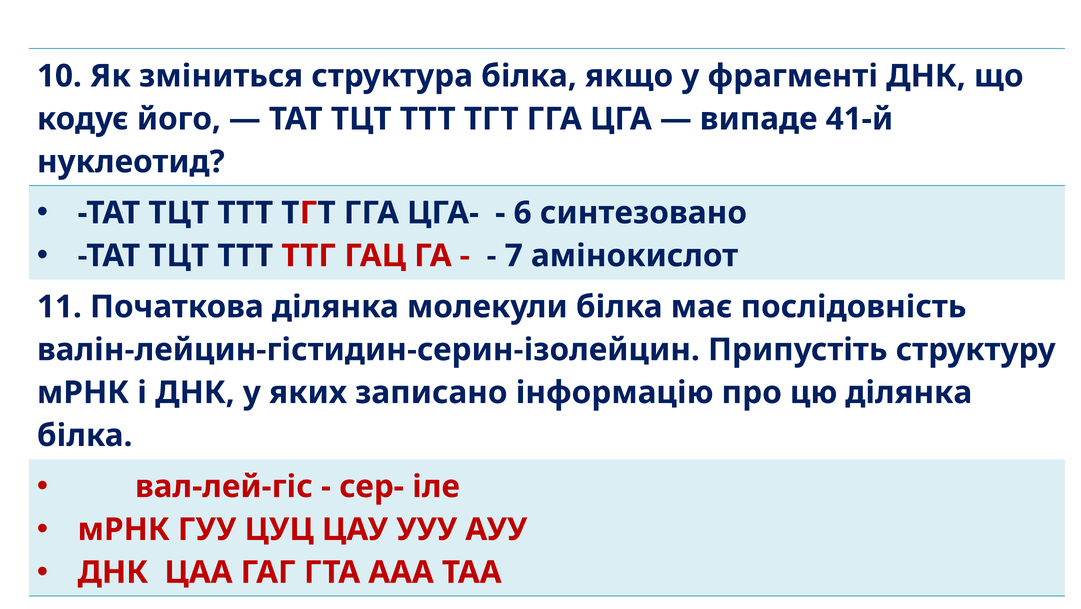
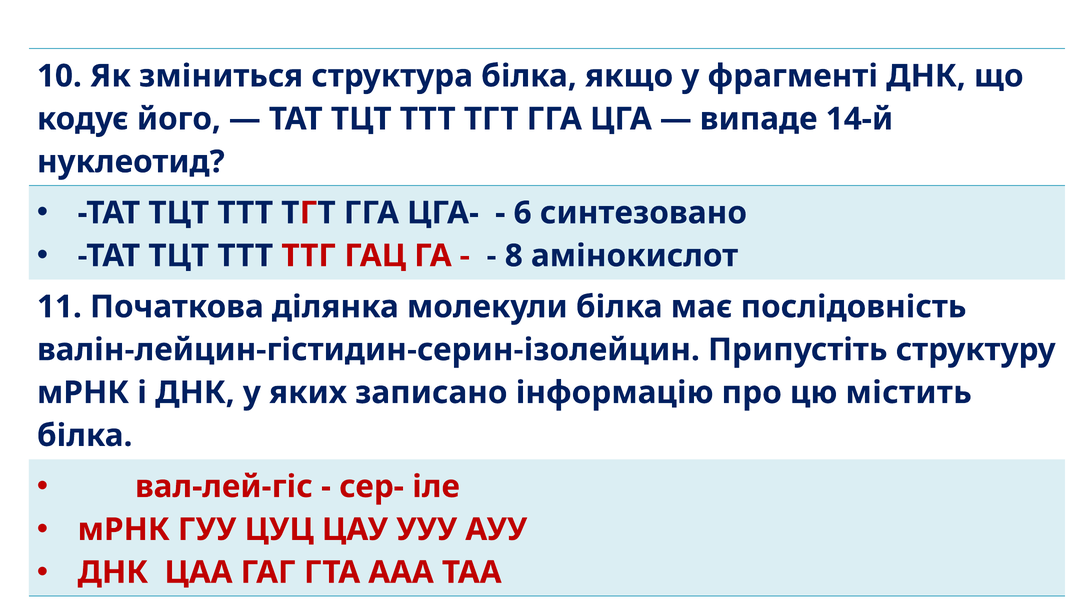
41-й: 41-й -> 14-й
7: 7 -> 8
цю ділянка: ділянка -> містить
